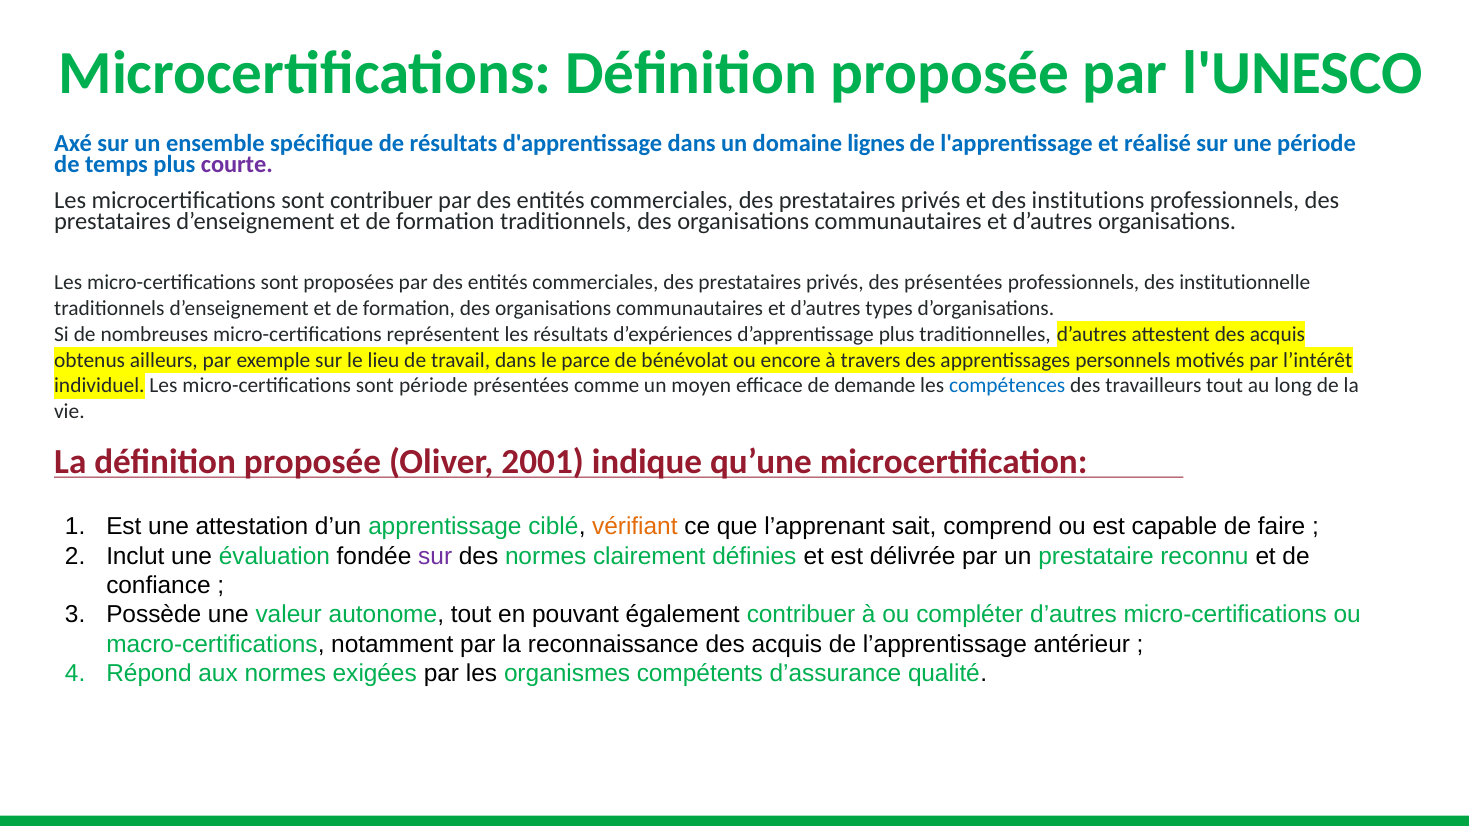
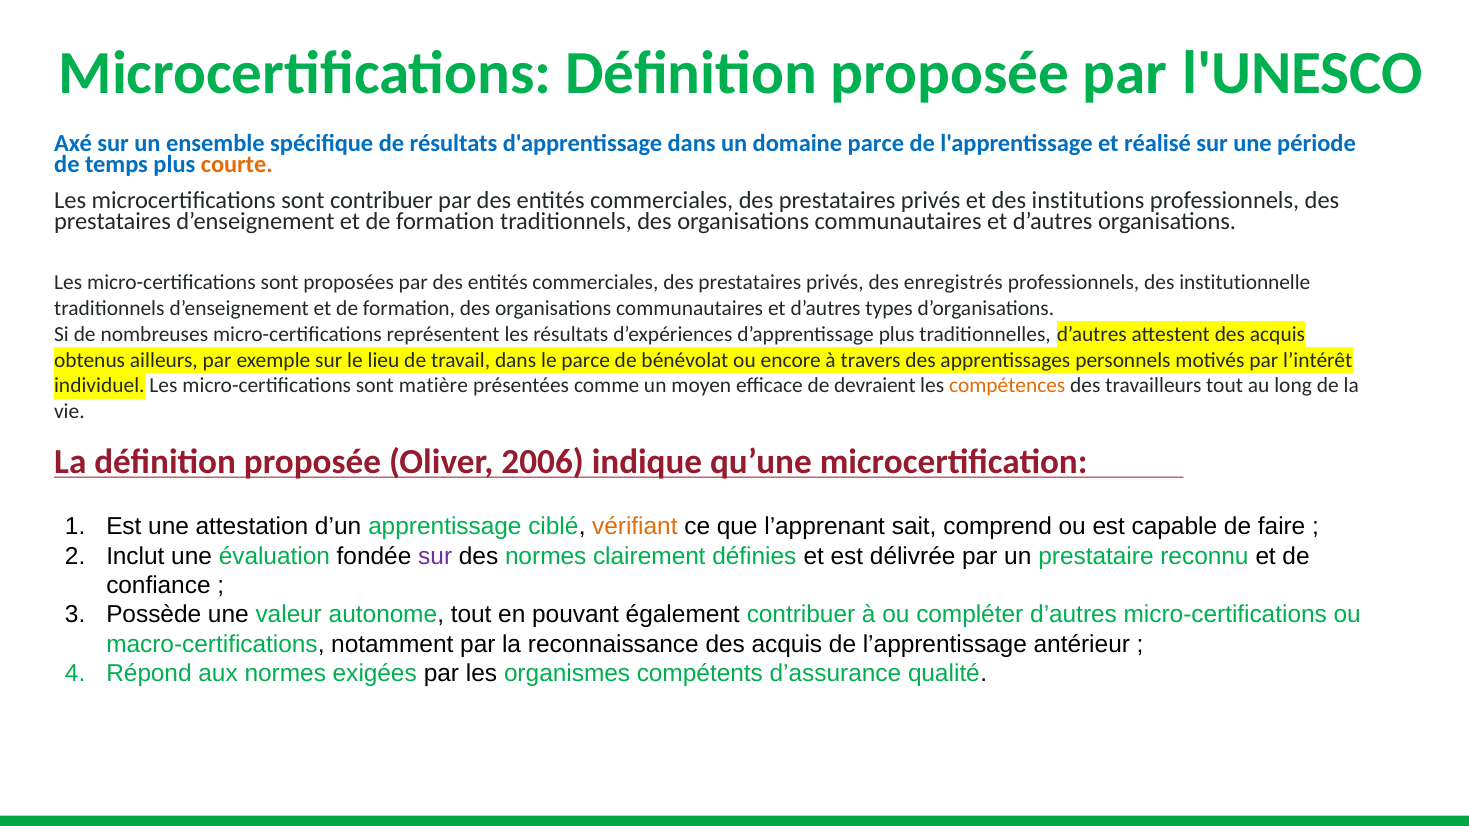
domaine lignes: lignes -> parce
courte colour: purple -> orange
des présentées: présentées -> enregistrés
sont période: période -> matière
demande: demande -> devraient
compétences colour: blue -> orange
2001: 2001 -> 2006
